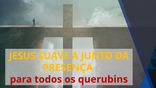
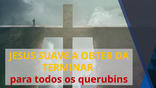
JUNTO: JUNTO -> OBTER
PRESENÇA: PRESENÇA -> TERMINAR
